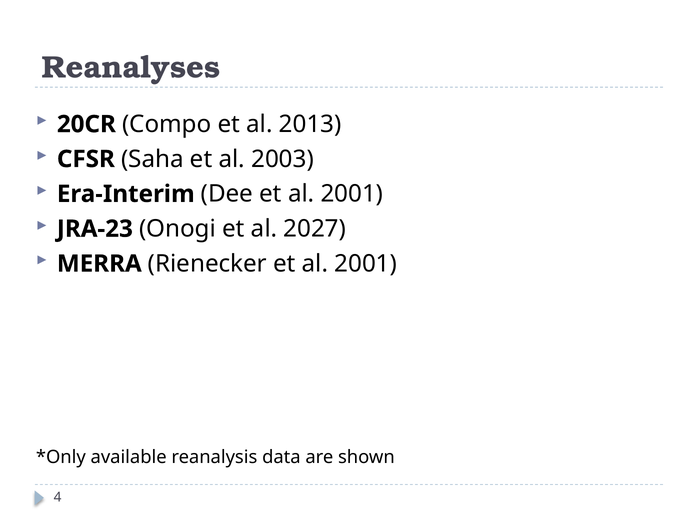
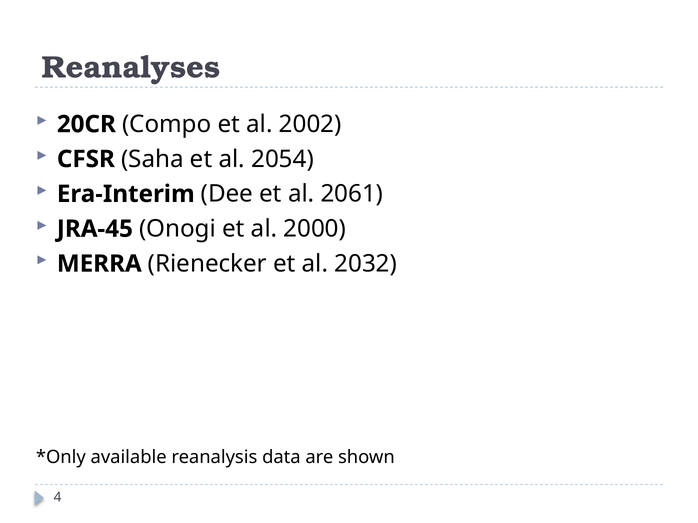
2013: 2013 -> 2002
2003: 2003 -> 2054
Dee et al 2001: 2001 -> 2061
JRA-23: JRA-23 -> JRA-45
2027: 2027 -> 2000
Rienecker et al 2001: 2001 -> 2032
